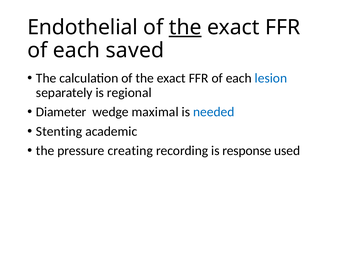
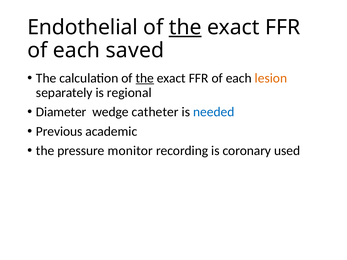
the at (145, 78) underline: none -> present
lesion colour: blue -> orange
maximal: maximal -> catheter
Stenting: Stenting -> Previous
creating: creating -> monitor
response: response -> coronary
